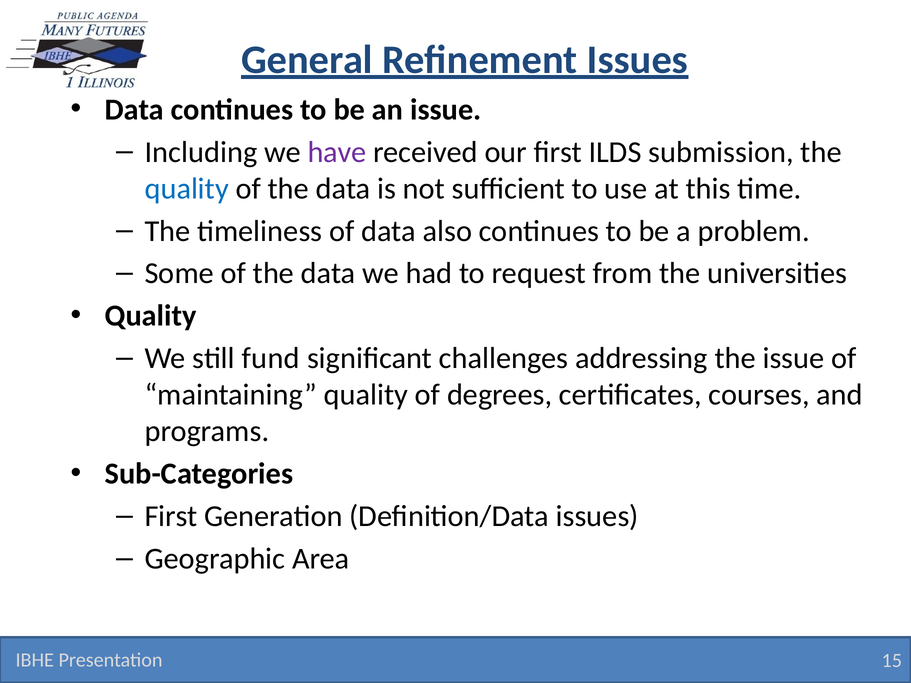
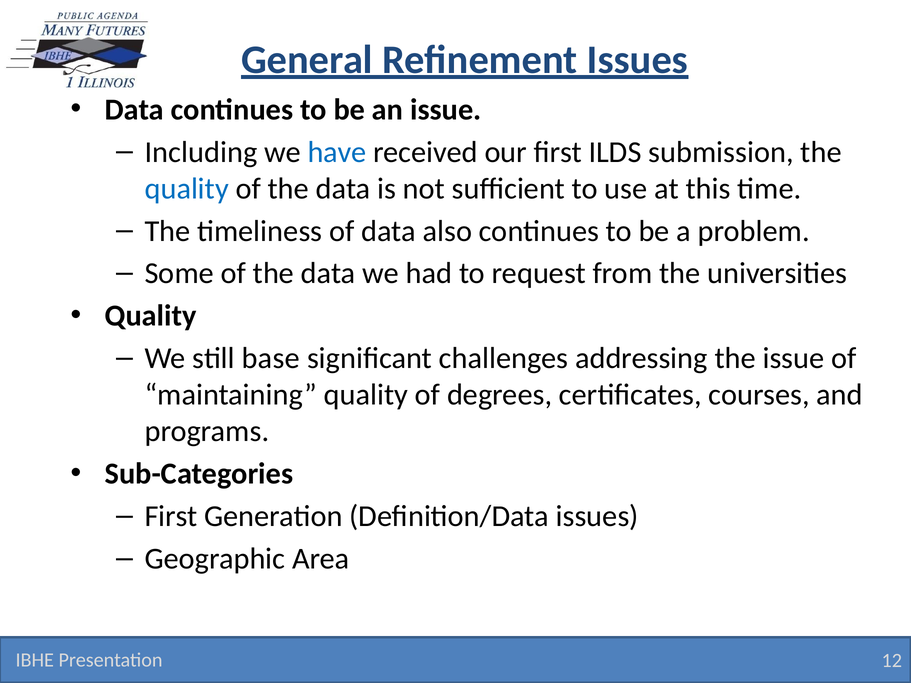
have colour: purple -> blue
fund: fund -> base
15: 15 -> 12
